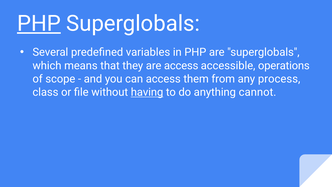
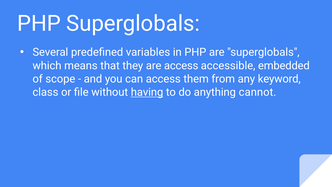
PHP at (39, 23) underline: present -> none
operations: operations -> embedded
process: process -> keyword
